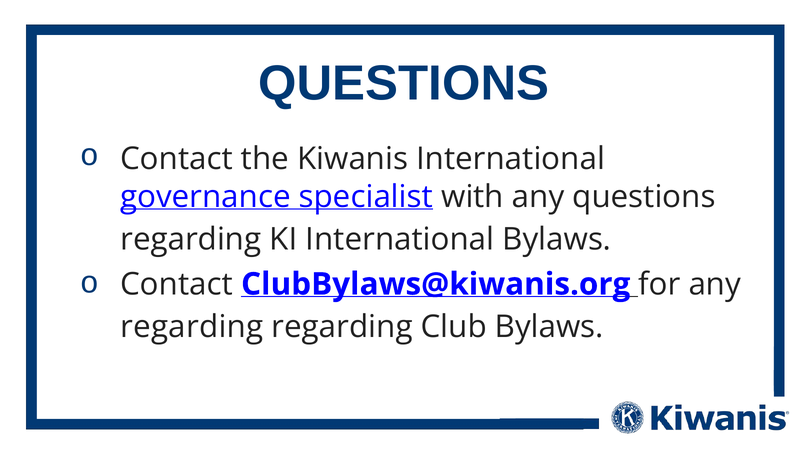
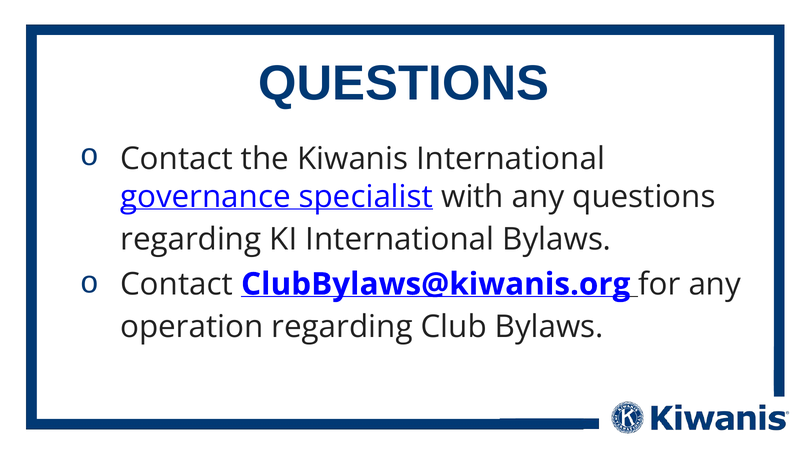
regarding at (192, 327): regarding -> operation
